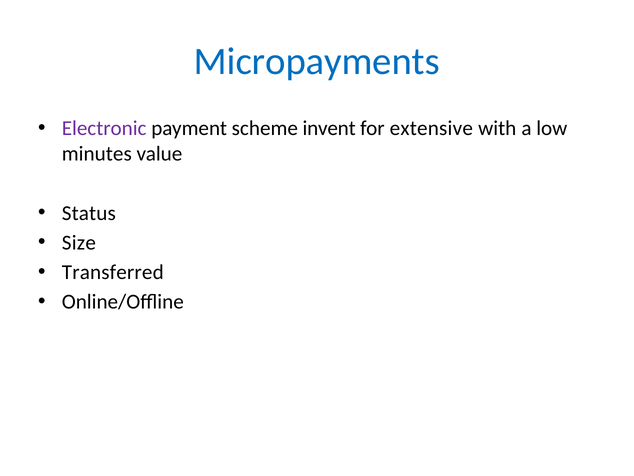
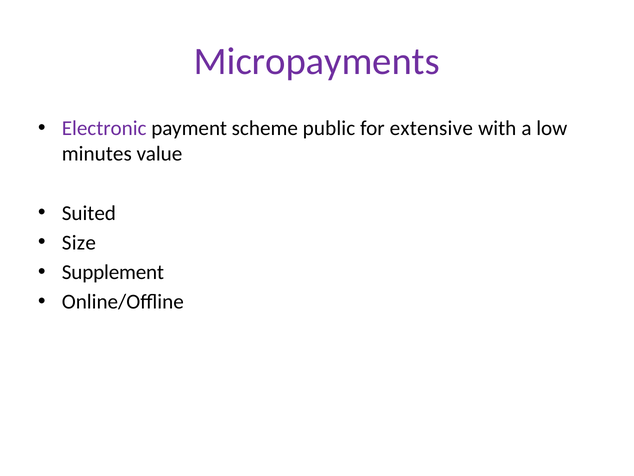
Micropayments colour: blue -> purple
invent: invent -> public
Status: Status -> Suited
Transferred: Transferred -> Supplement
